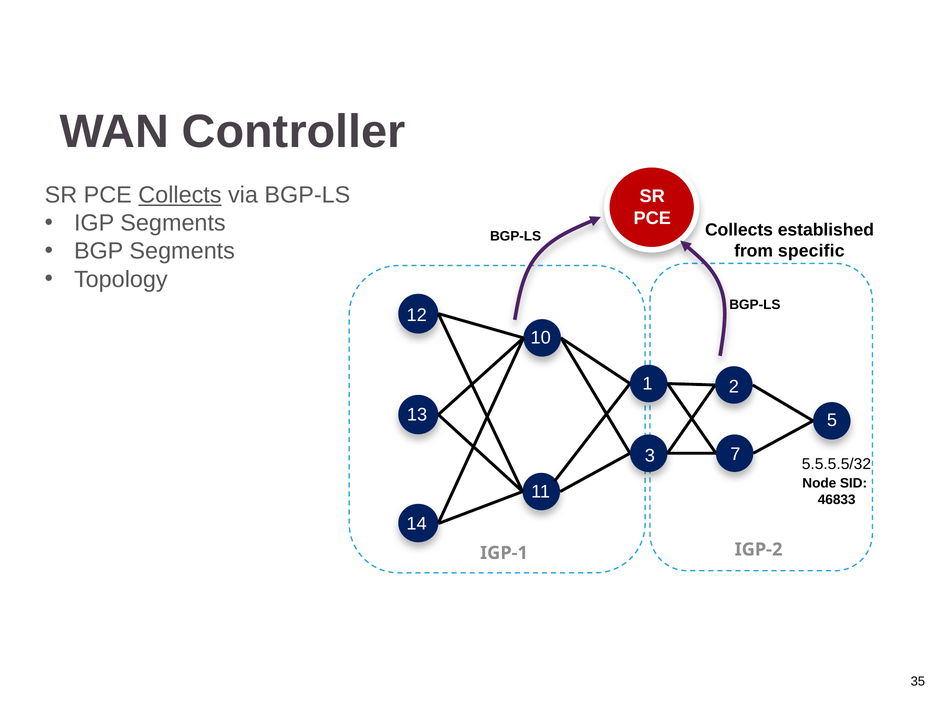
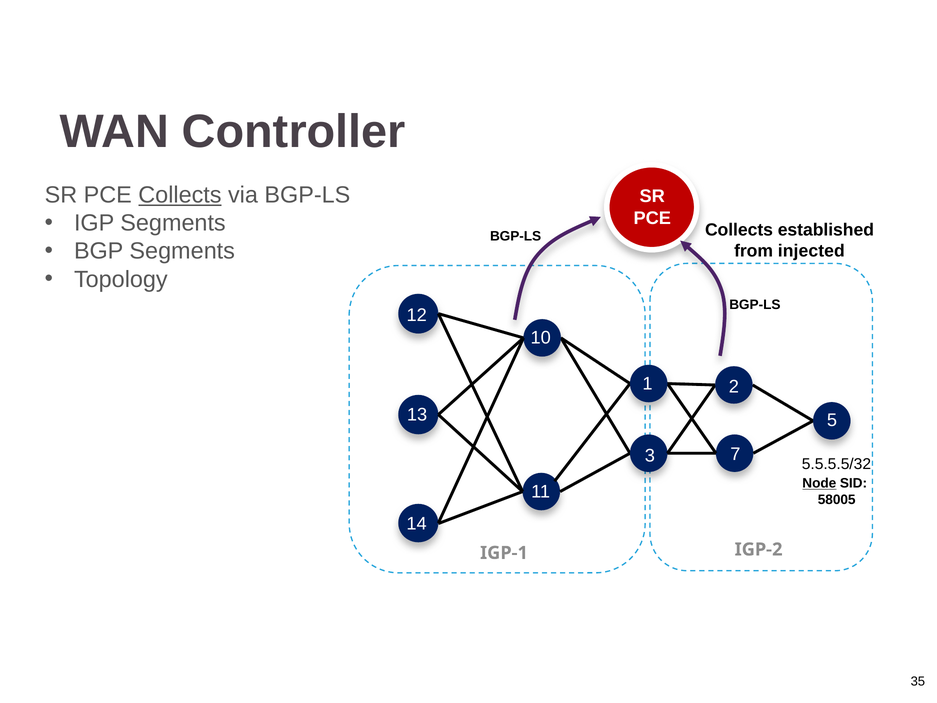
specific: specific -> injected
Node underline: none -> present
46833: 46833 -> 58005
